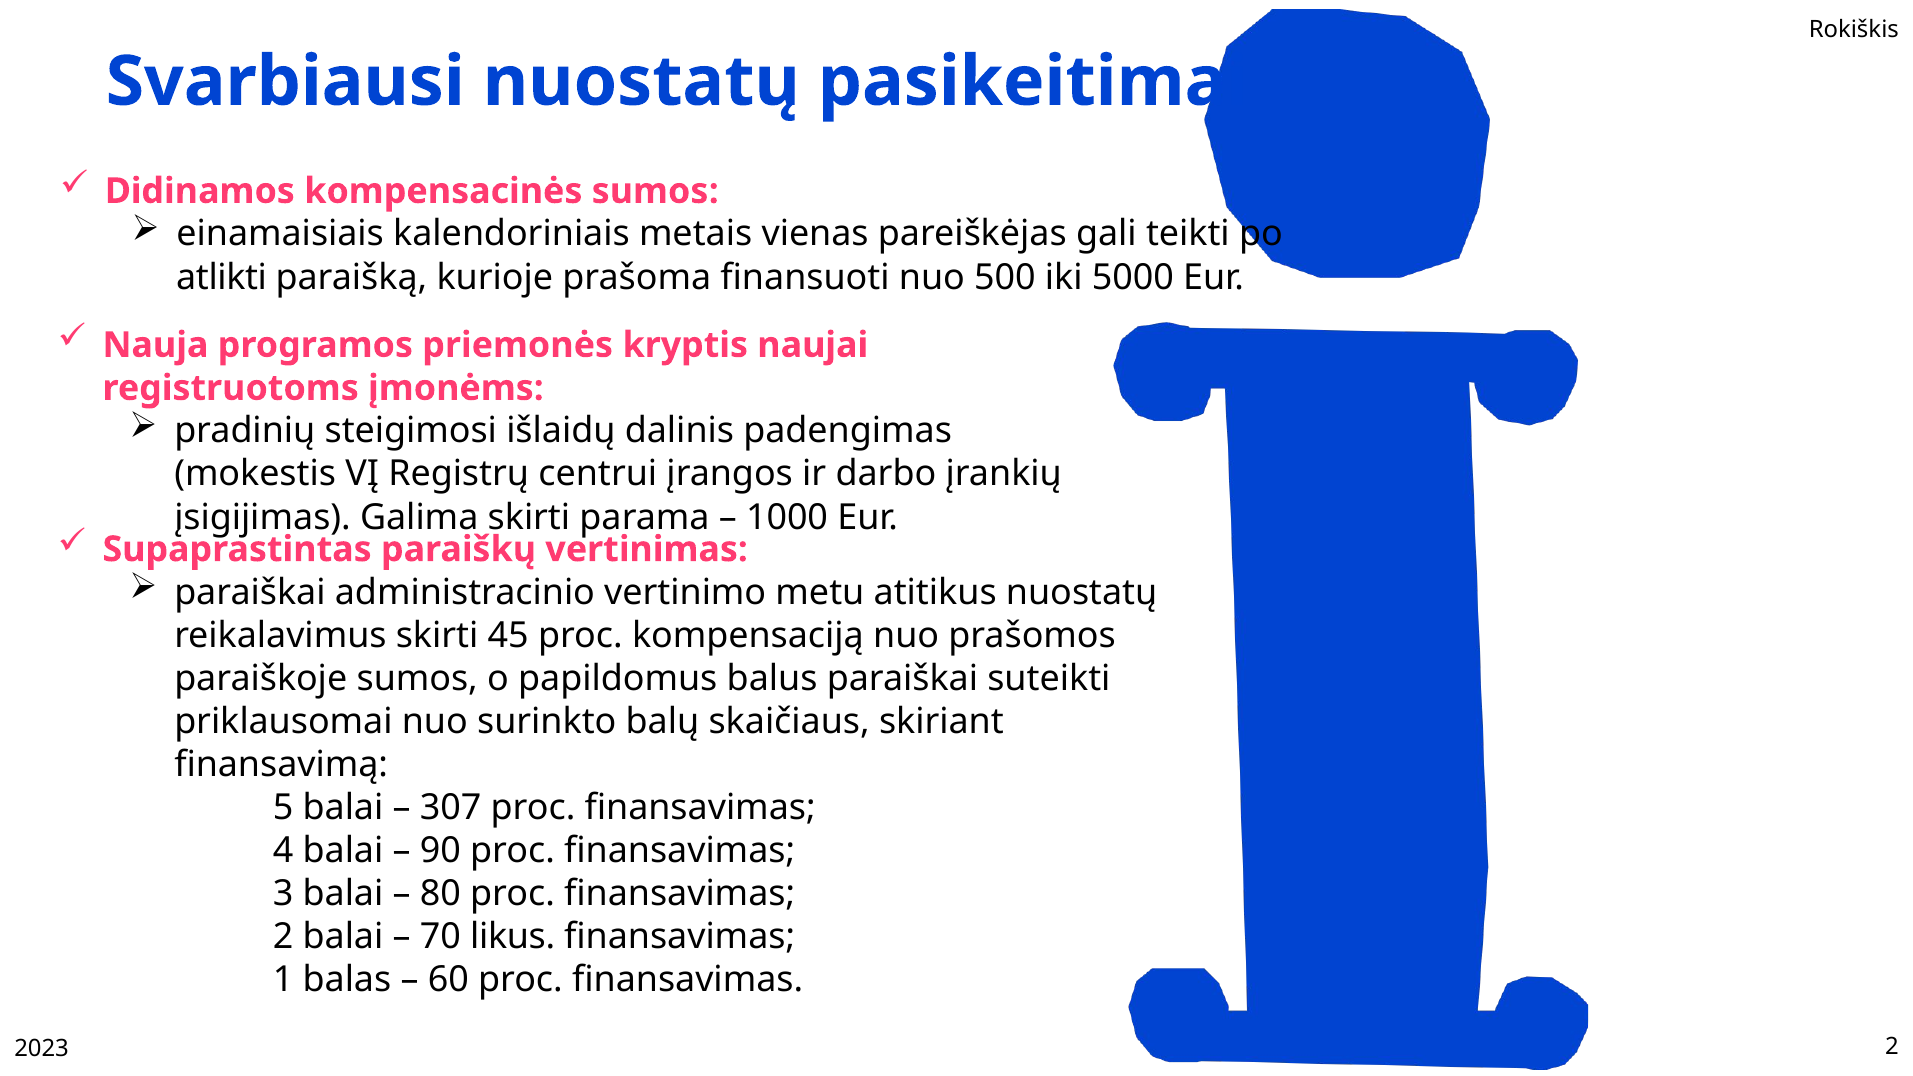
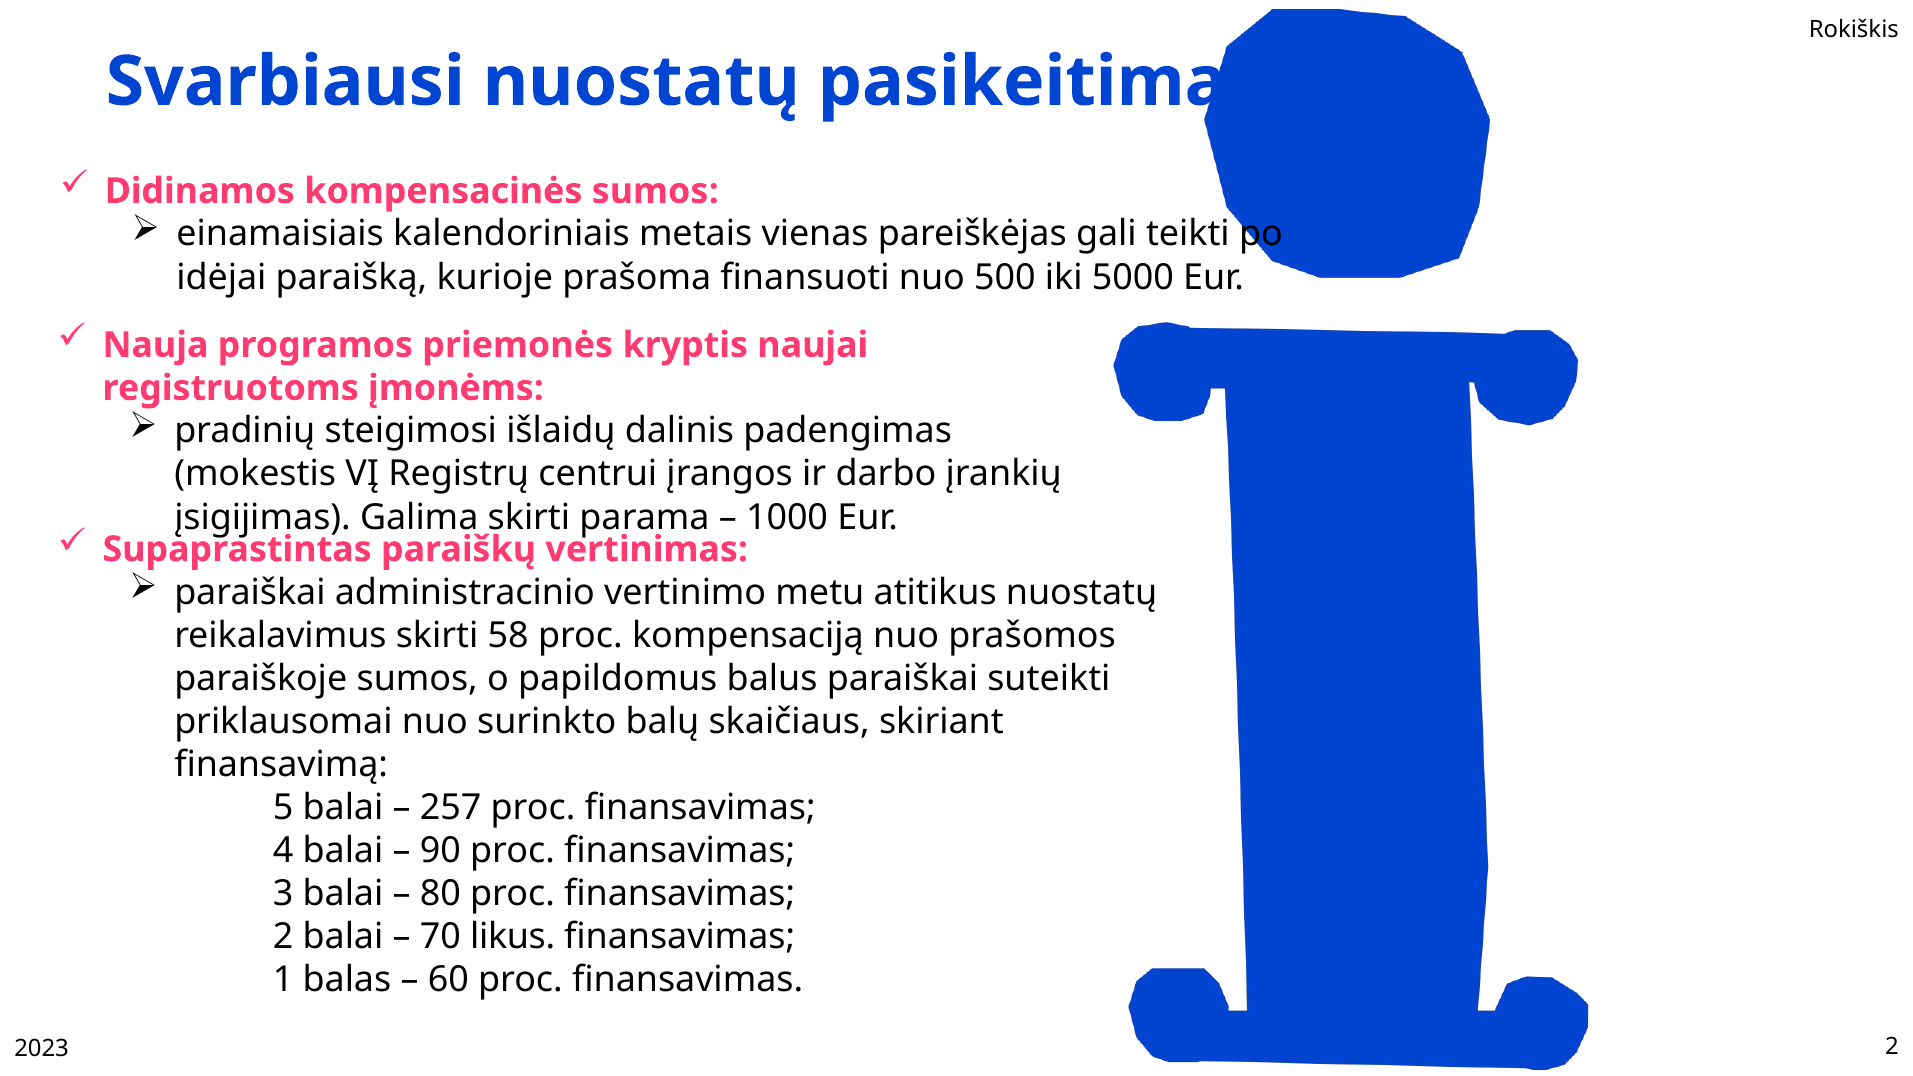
atlikti: atlikti -> idėjai
45: 45 -> 58
307: 307 -> 257
